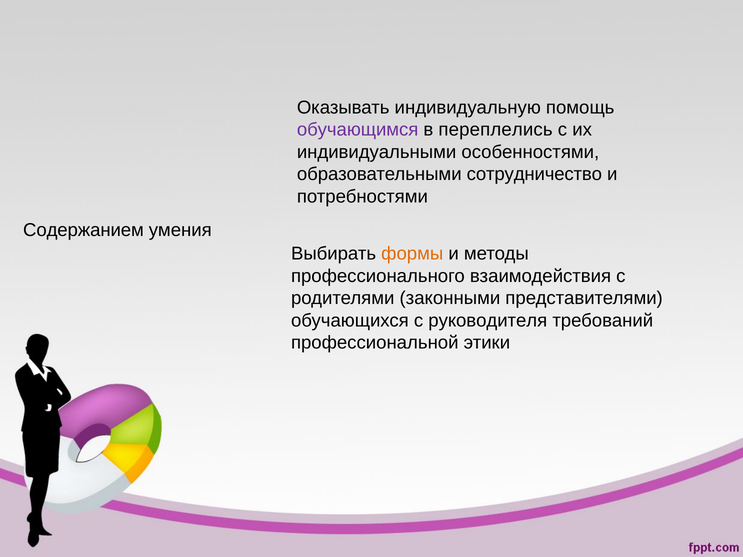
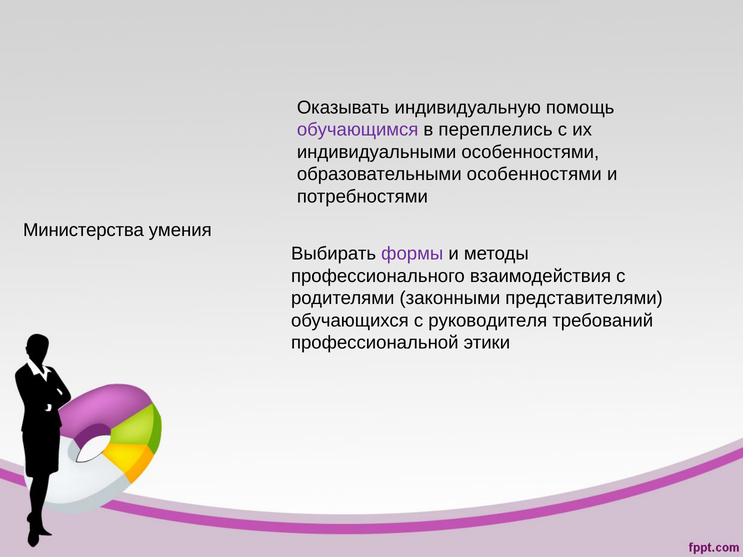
образовательными сотрудничество: сотрудничество -> особенностями
Содержанием: Содержанием -> Министерства
формы colour: orange -> purple
